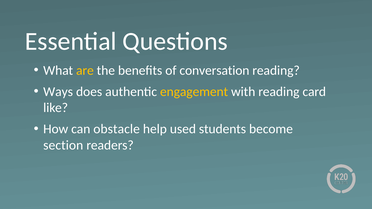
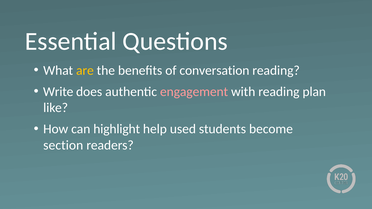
Ways: Ways -> Write
engagement colour: yellow -> pink
card: card -> plan
obstacle: obstacle -> highlight
